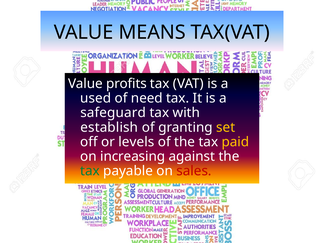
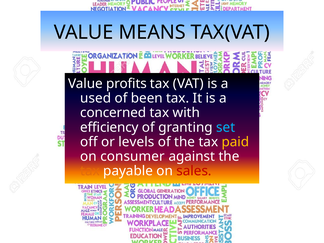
need: need -> been
safeguard: safeguard -> concerned
establish: establish -> efficiency
set colour: yellow -> light blue
increasing: increasing -> consumer
tax at (90, 171) colour: green -> orange
